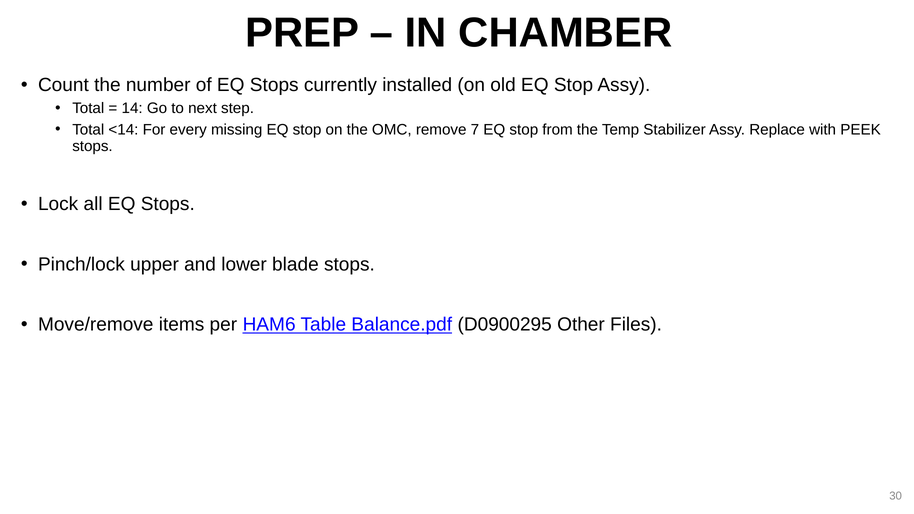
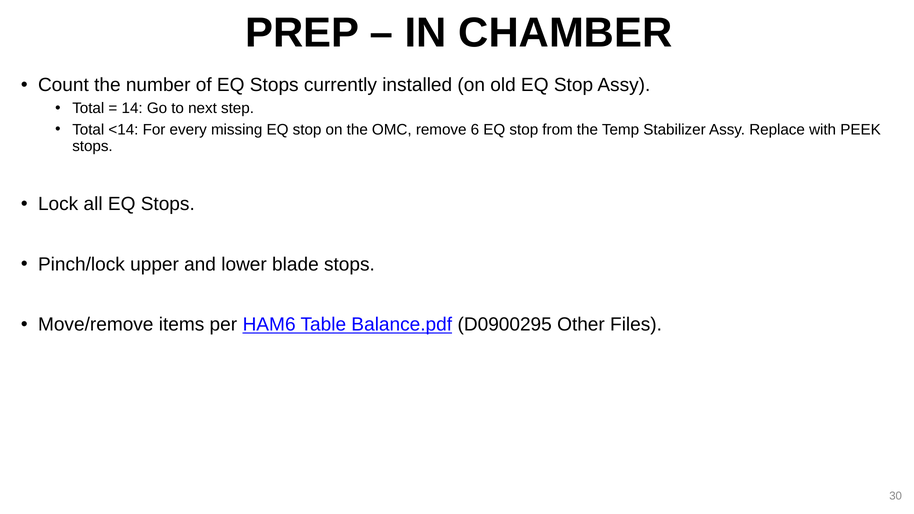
7: 7 -> 6
